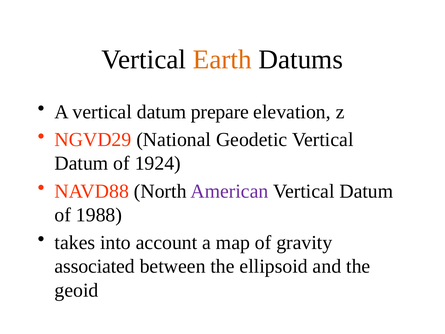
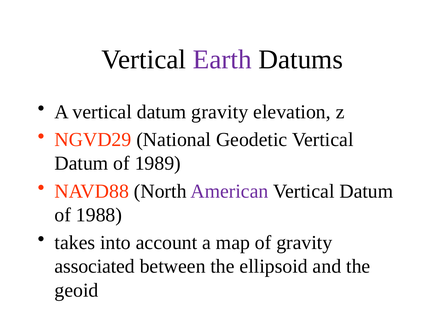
Earth colour: orange -> purple
datum prepare: prepare -> gravity
1924: 1924 -> 1989
